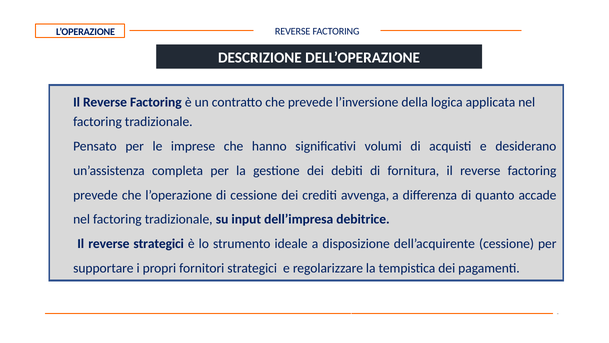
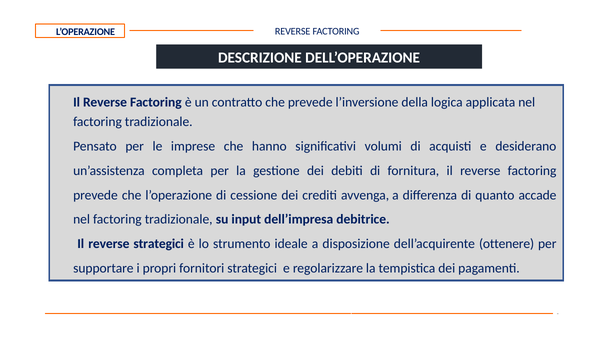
dell’acquirente cessione: cessione -> ottenere
